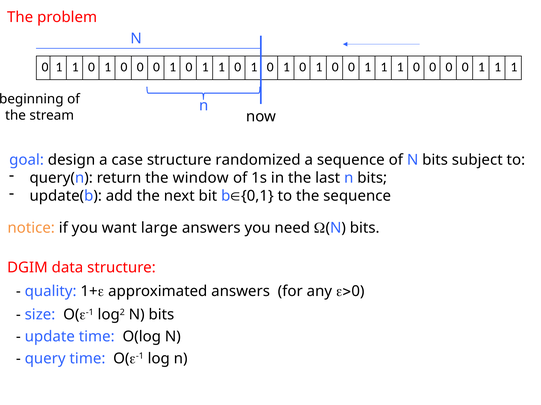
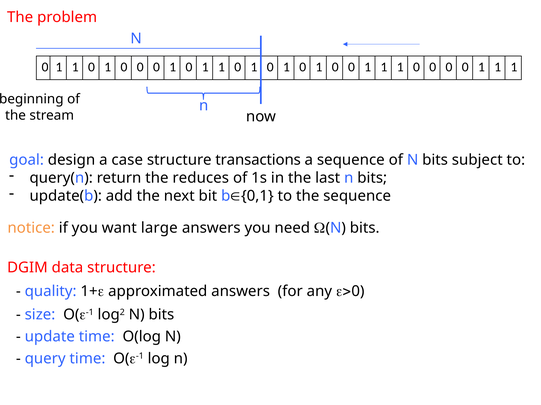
randomized: randomized -> transactions
window: window -> reduces
